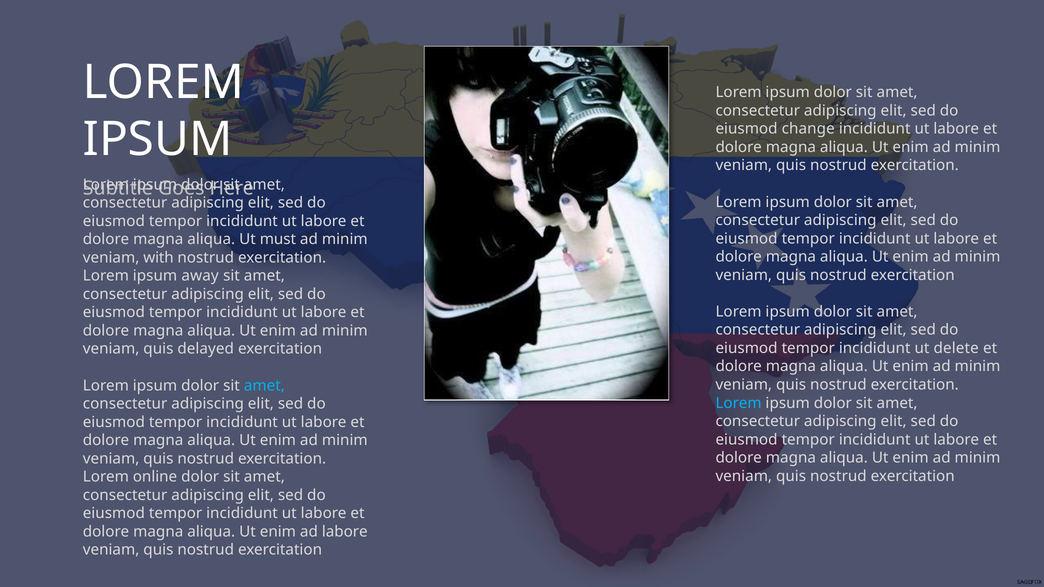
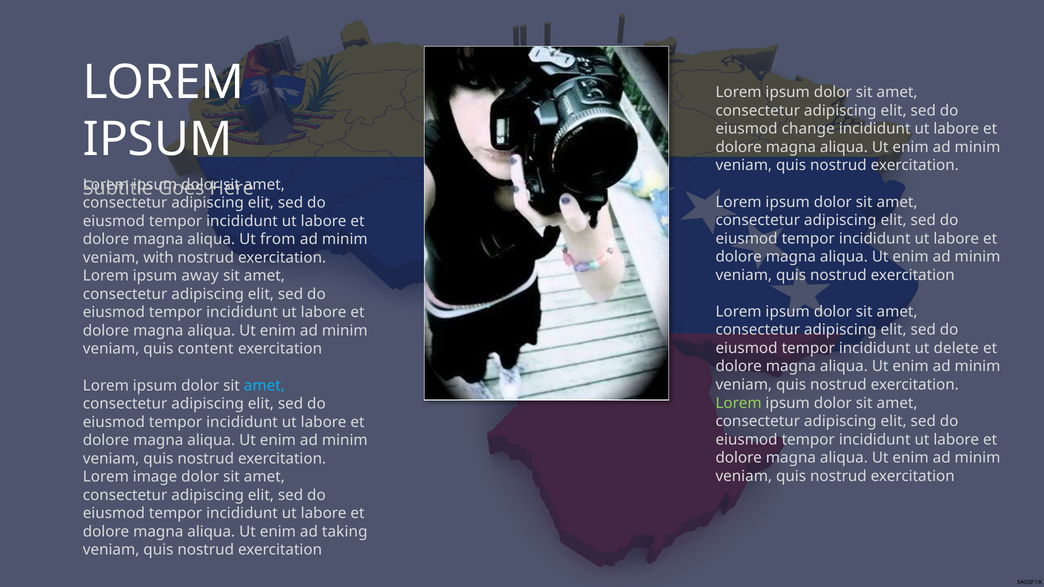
must: must -> from
delayed: delayed -> content
Lorem at (739, 403) colour: light blue -> light green
online: online -> image
ad labore: labore -> taking
